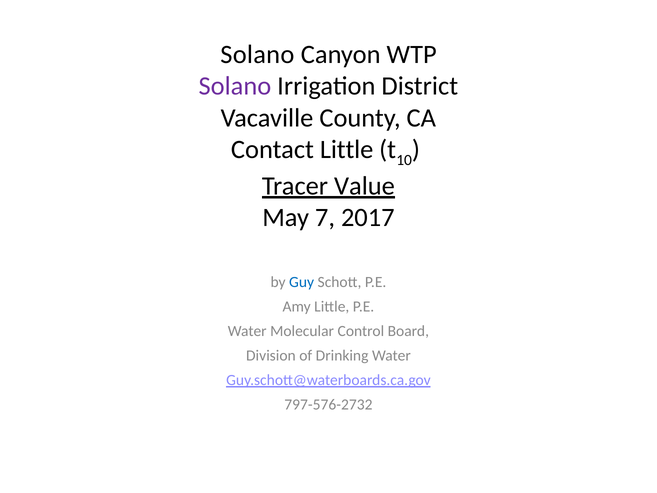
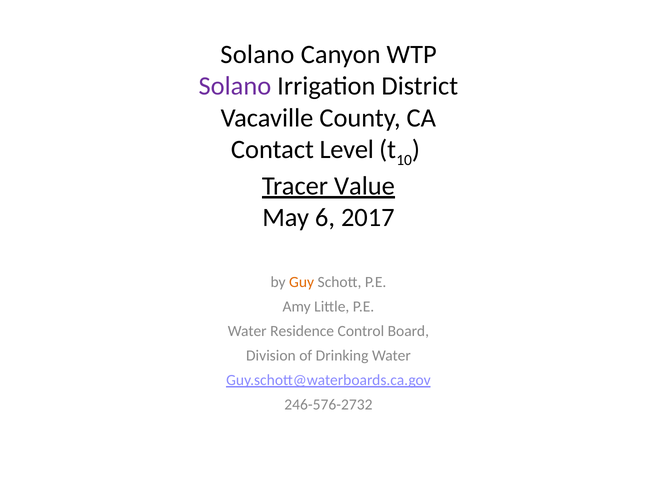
Contact Little: Little -> Level
7: 7 -> 6
Guy colour: blue -> orange
Molecular: Molecular -> Residence
797-576-2732: 797-576-2732 -> 246-576-2732
